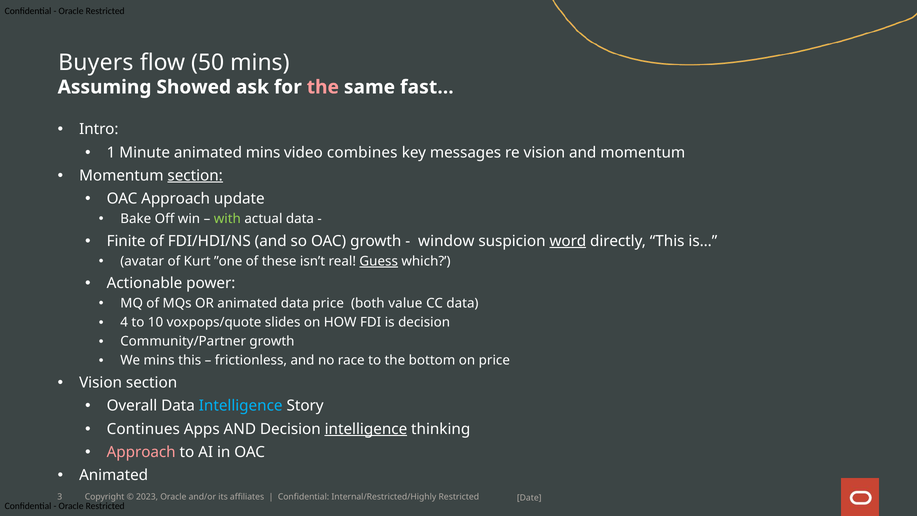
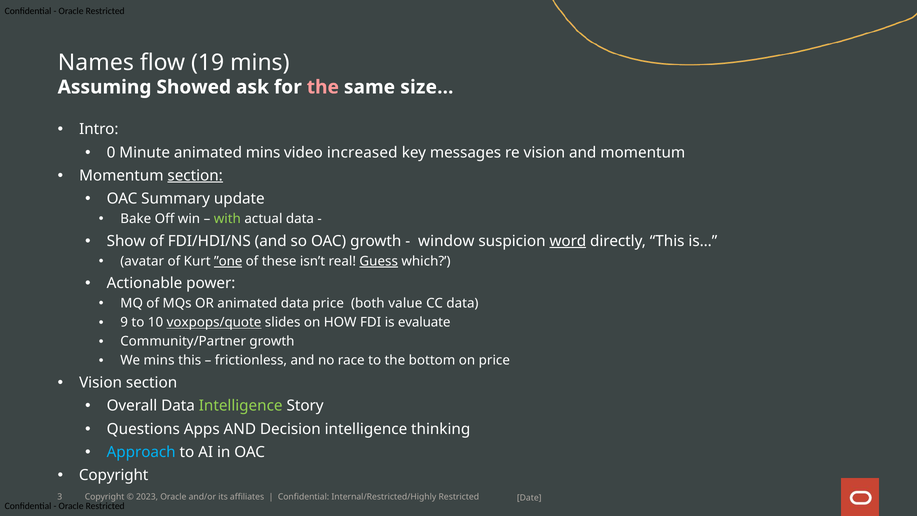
Buyers: Buyers -> Names
50: 50 -> 19
fast…: fast… -> size…
1: 1 -> 0
combines: combines -> increased
OAC Approach: Approach -> Summary
Finite: Finite -> Show
”one underline: none -> present
4: 4 -> 9
voxpops/quote underline: none -> present
is decision: decision -> evaluate
Intelligence at (241, 406) colour: light blue -> light green
Continues: Continues -> Questions
intelligence at (366, 429) underline: present -> none
Approach at (141, 452) colour: pink -> light blue
Animated at (114, 475): Animated -> Copyright
